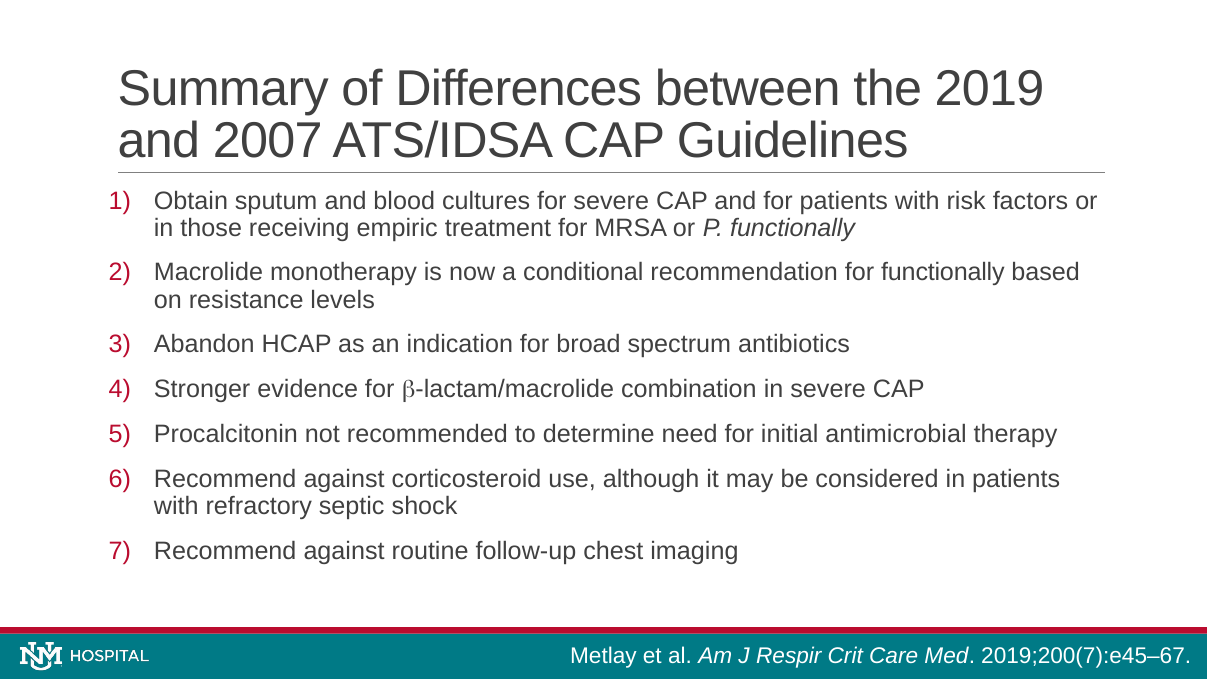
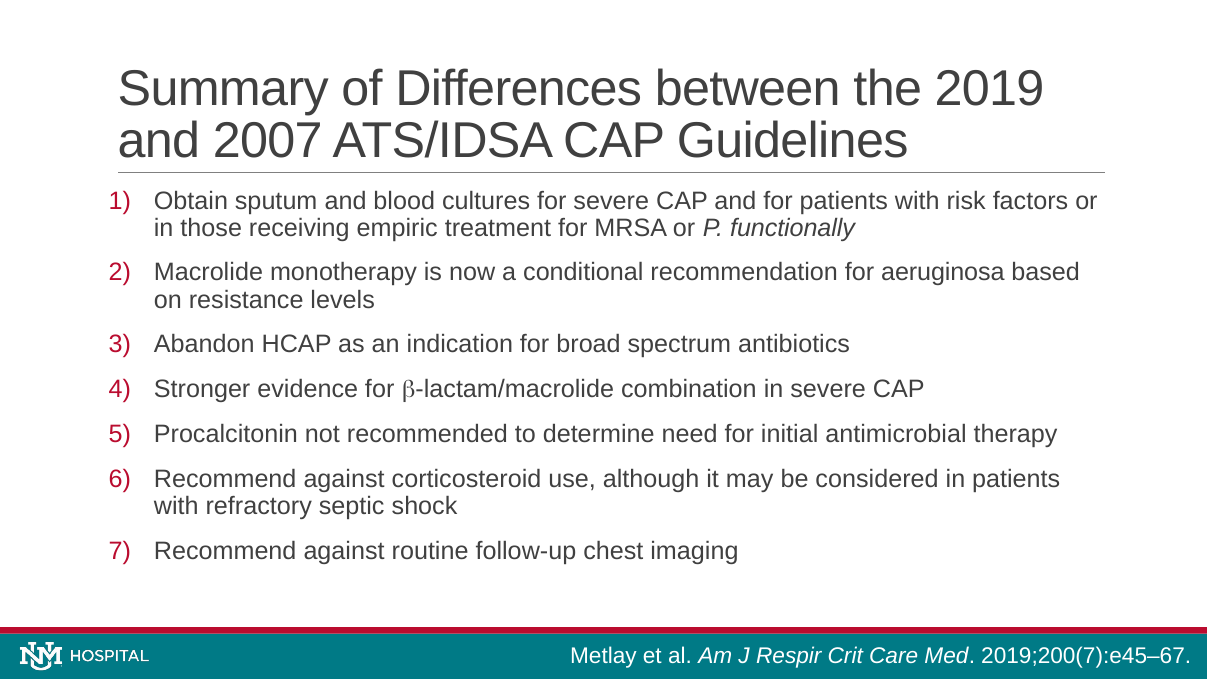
for functionally: functionally -> aeruginosa
